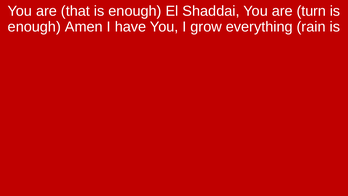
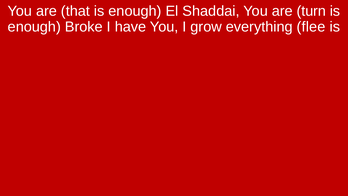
Amen: Amen -> Broke
rain: rain -> flee
